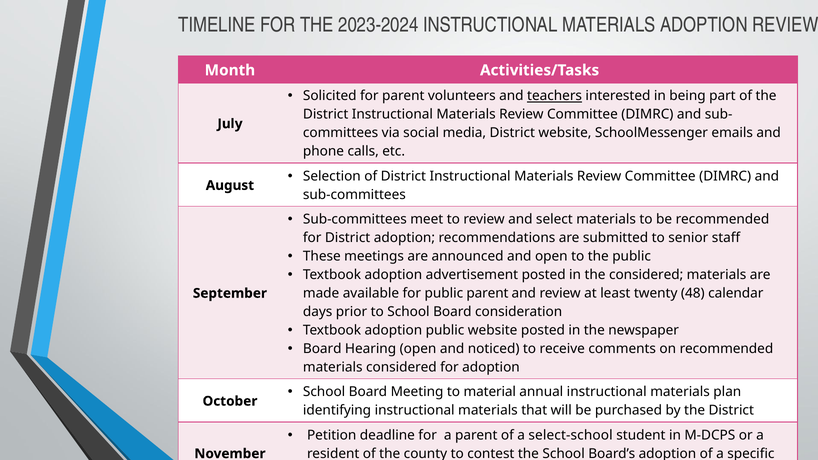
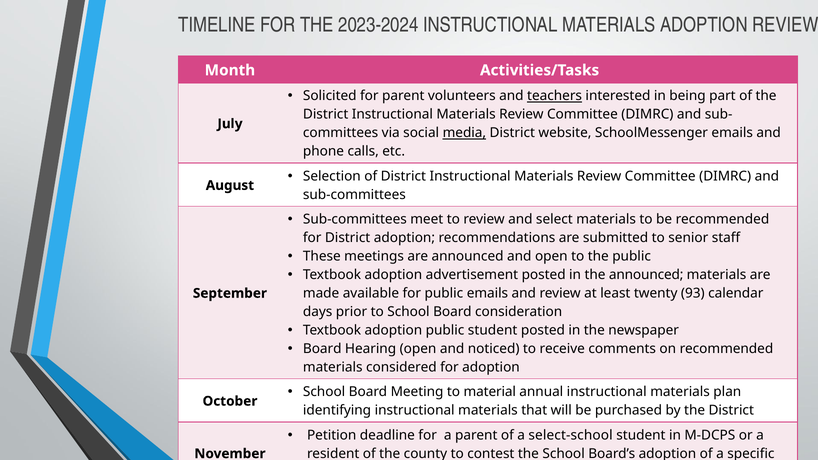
media underline: none -> present
the considered: considered -> announced
public parent: parent -> emails
48: 48 -> 93
public website: website -> student
